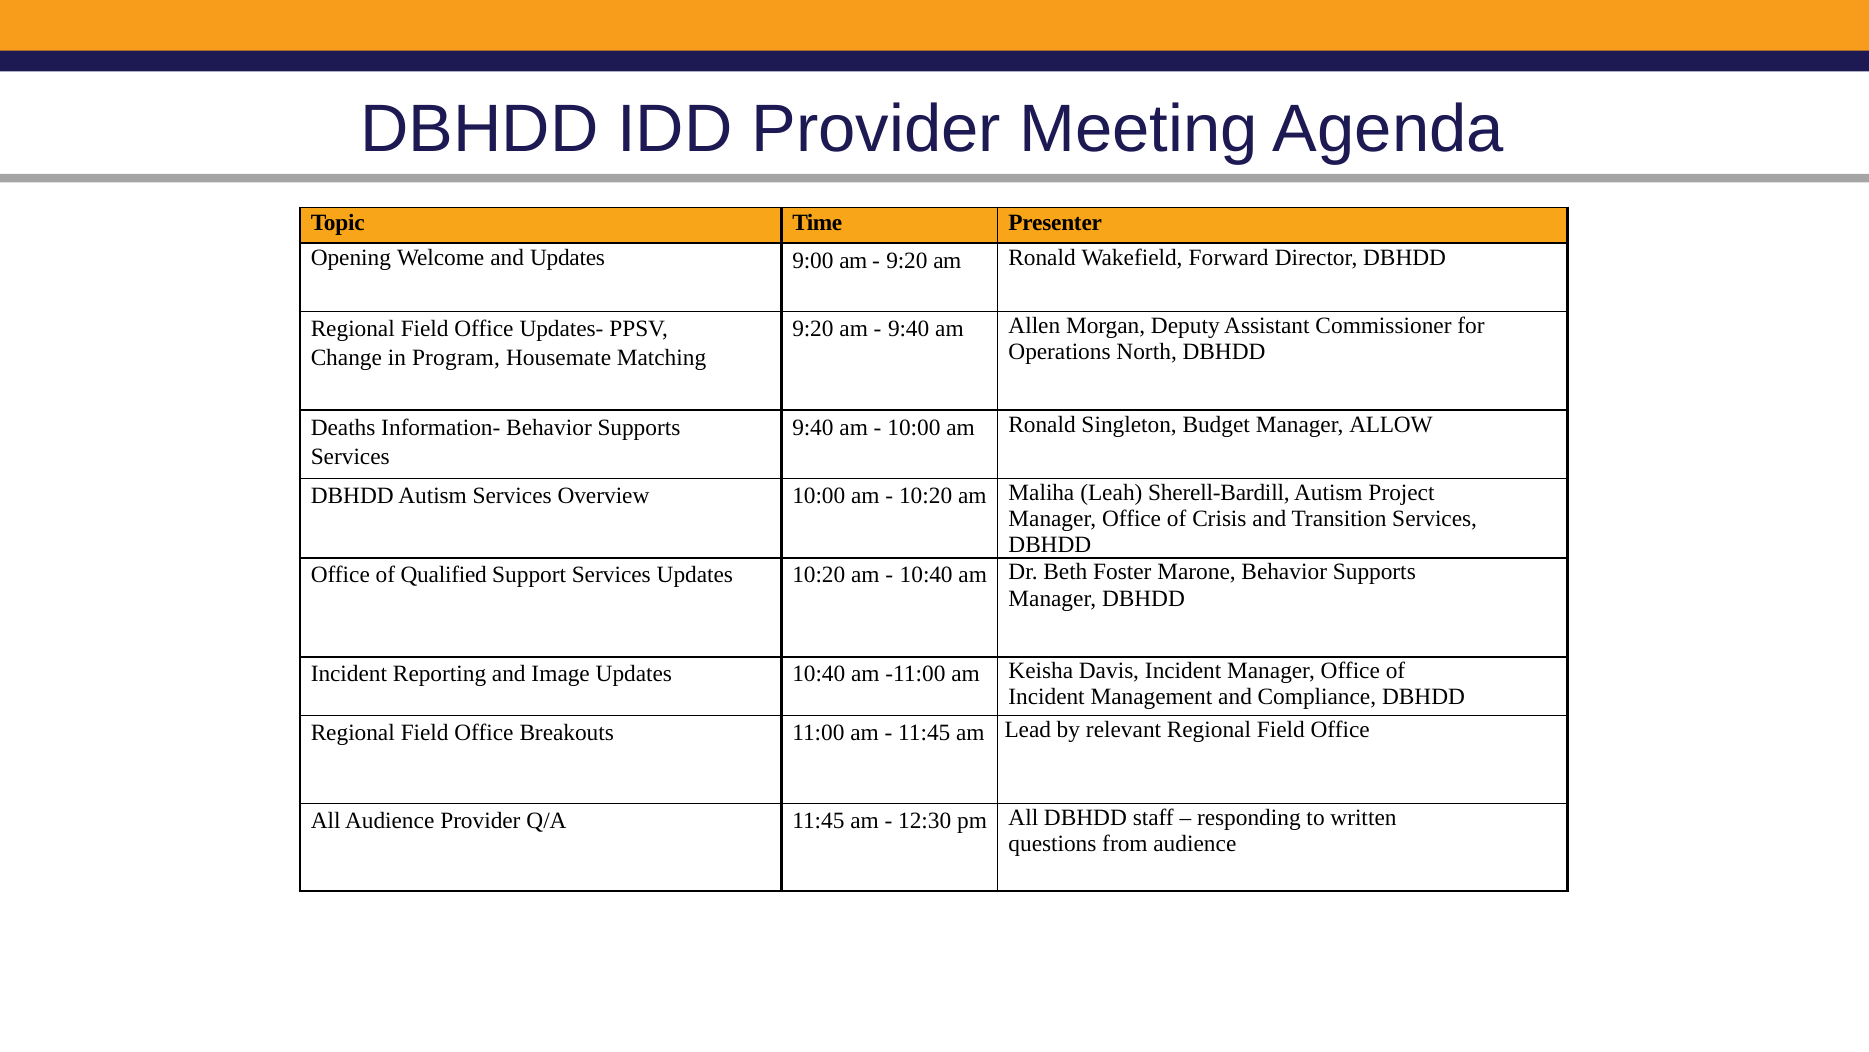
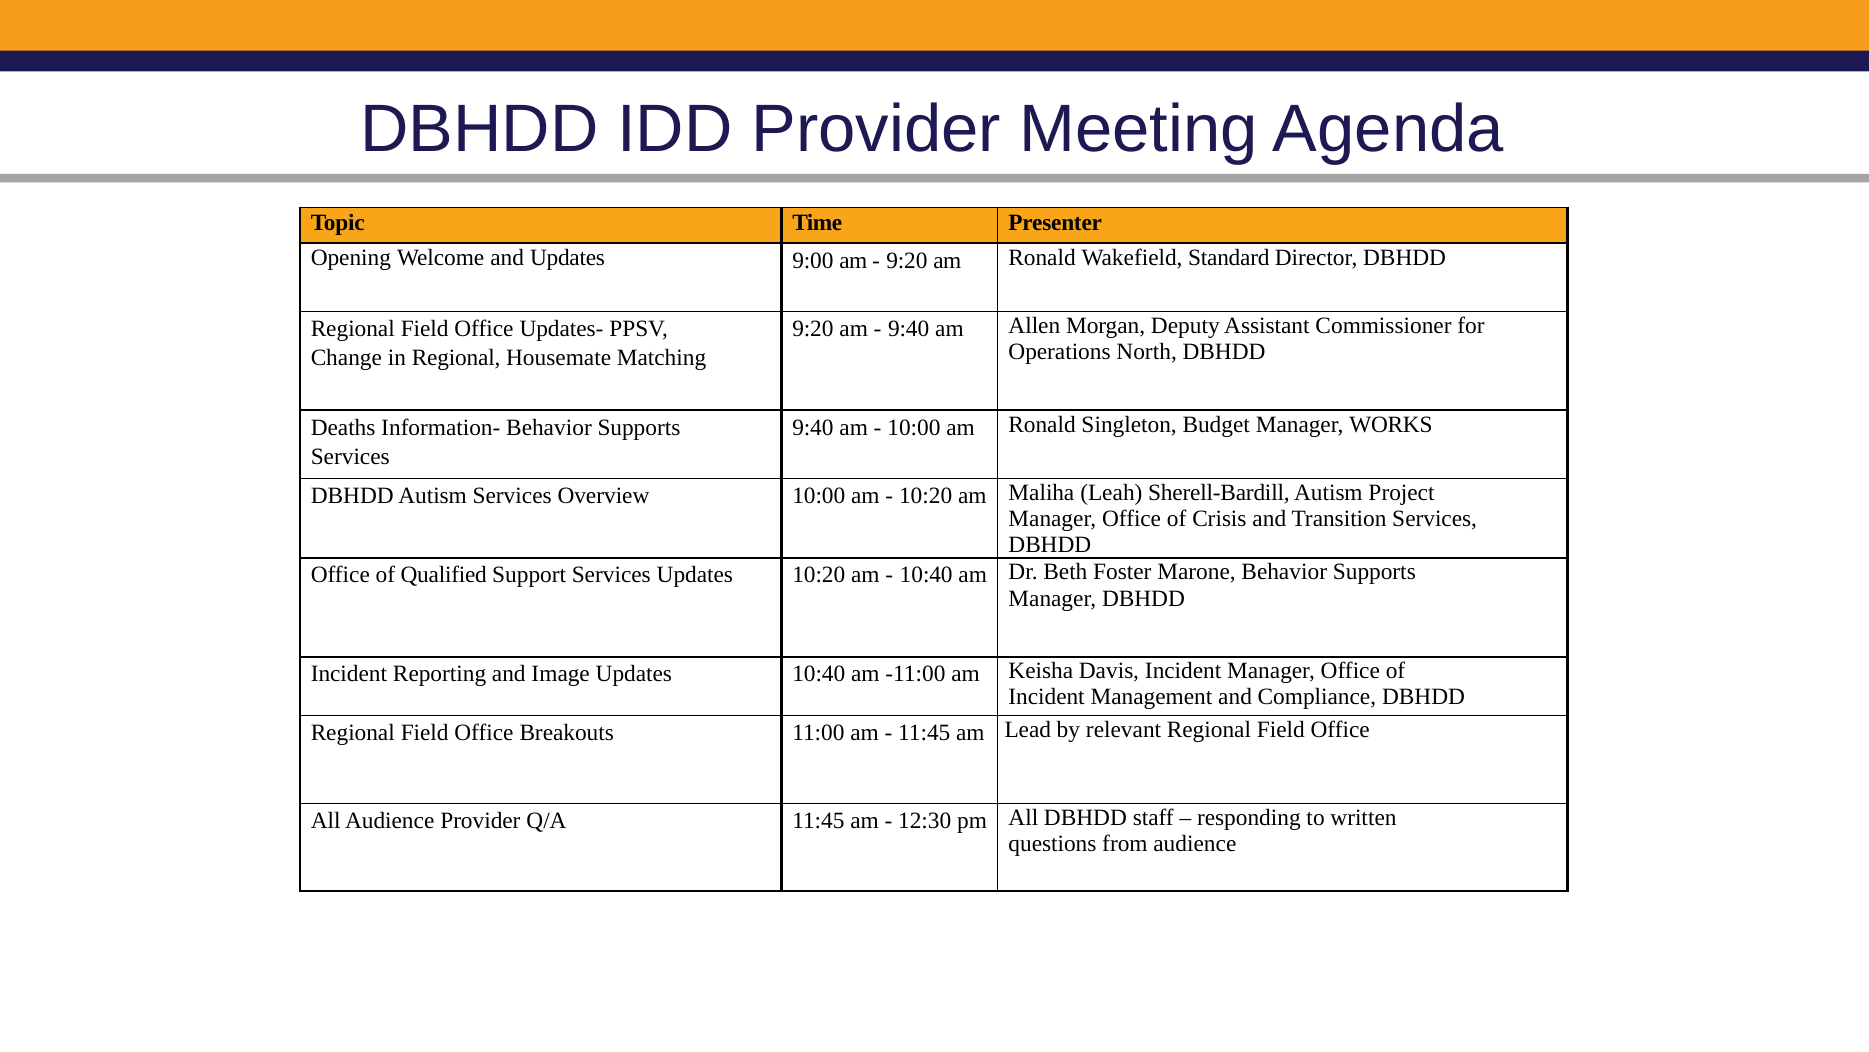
Forward: Forward -> Standard
in Program: Program -> Regional
ALLOW: ALLOW -> WORKS
